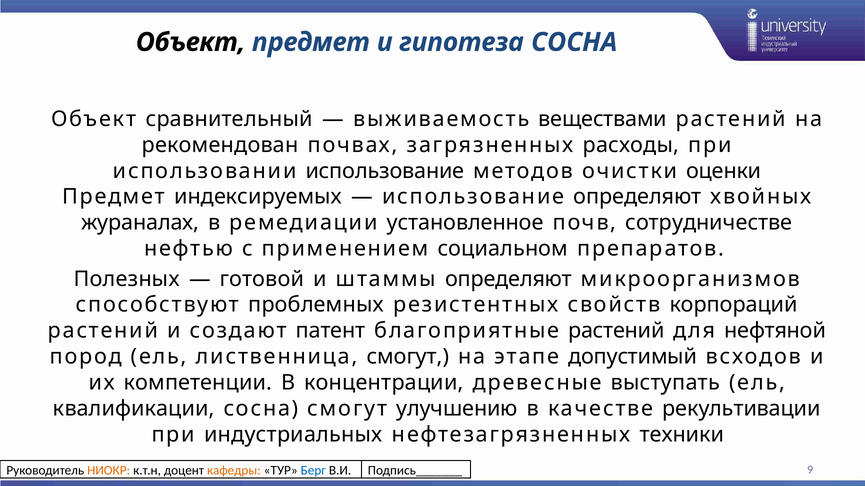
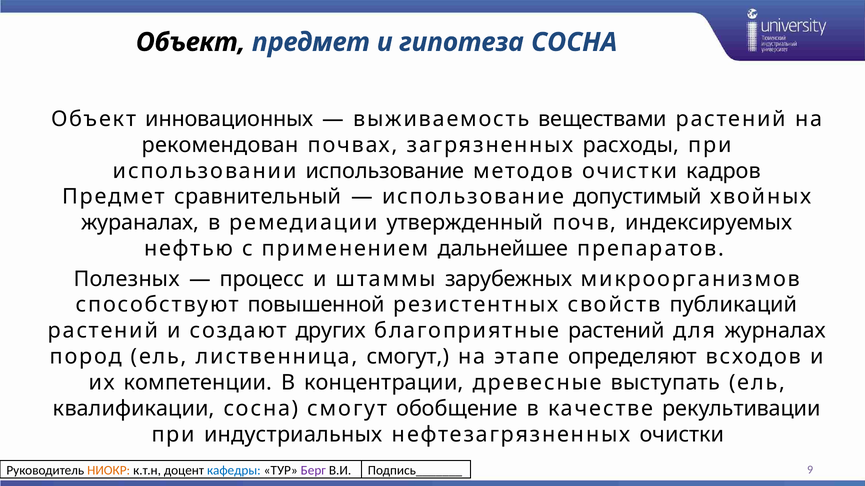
сравнительный: сравнительный -> инновационных
оценки: оценки -> кадров
индексируемых: индексируемых -> сравнительный
использование определяют: определяют -> допустимый
установленное: установленное -> утвержденный
сотрудничестве: сотрудничестве -> индексируемых
социальном: социальном -> дальнейшее
готовой: готовой -> процесс
штаммы определяют: определяют -> зарубежных
проблемных: проблемных -> повышенной
корпораций: корпораций -> публикаций
патент: патент -> других
нефтяной: нефтяной -> журналах
допустимый: допустимый -> определяют
улучшению: улучшению -> обобщение
нефтезагрязненных техники: техники -> очистки
кафедры colour: orange -> blue
Берг colour: blue -> purple
